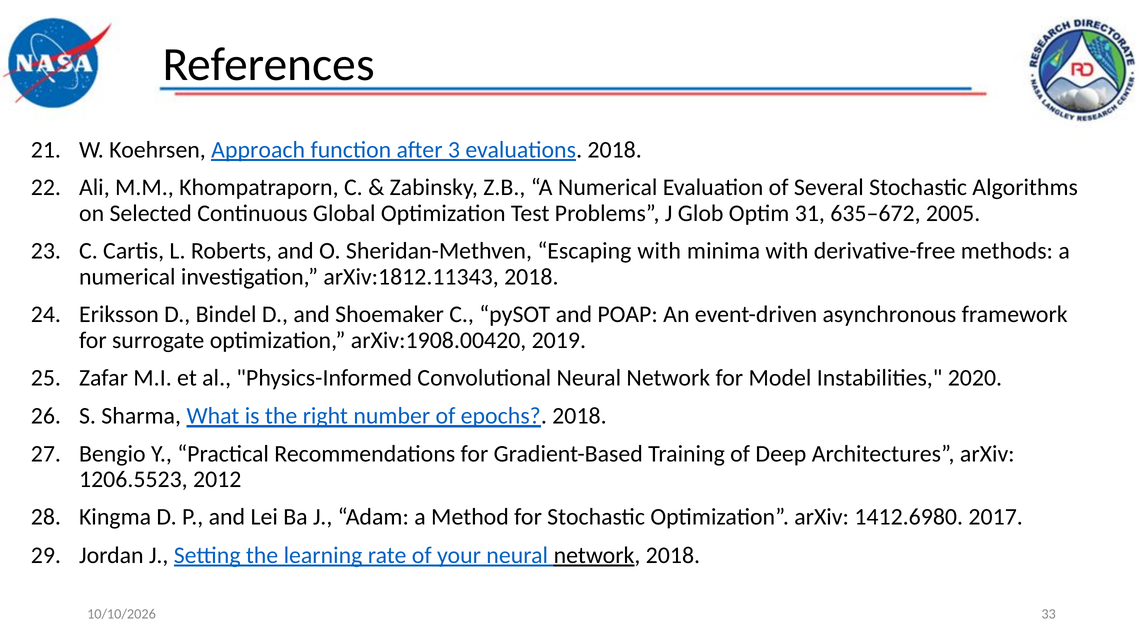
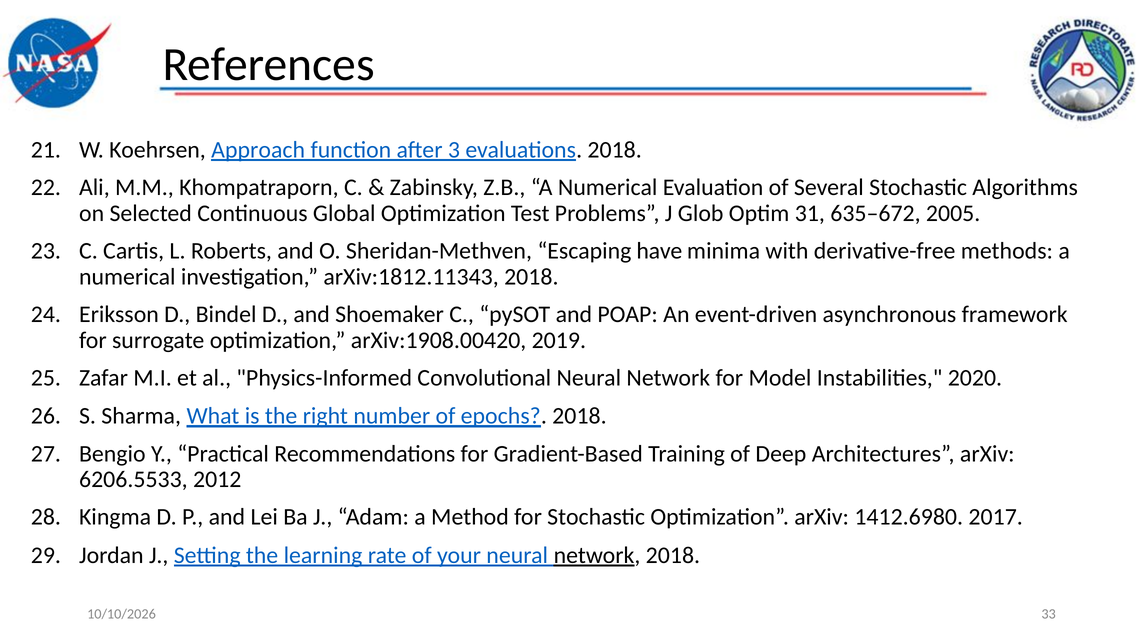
Escaping with: with -> have
1206.5523: 1206.5523 -> 6206.5533
